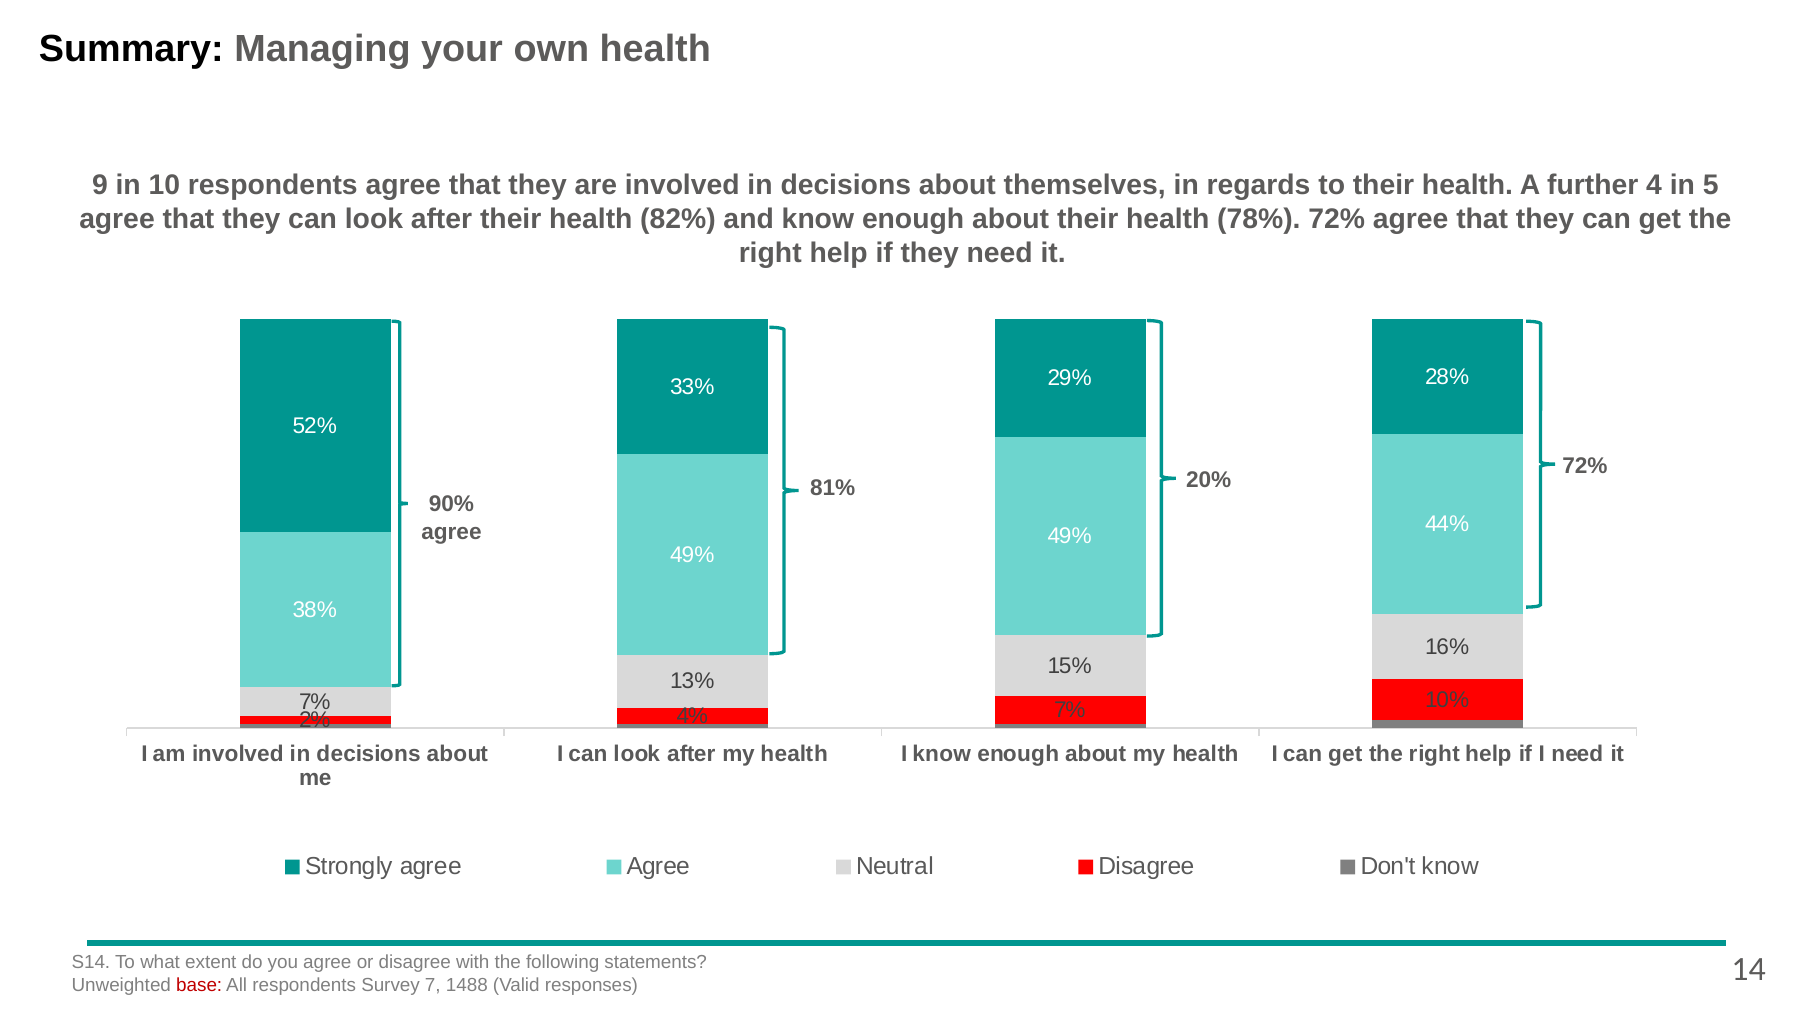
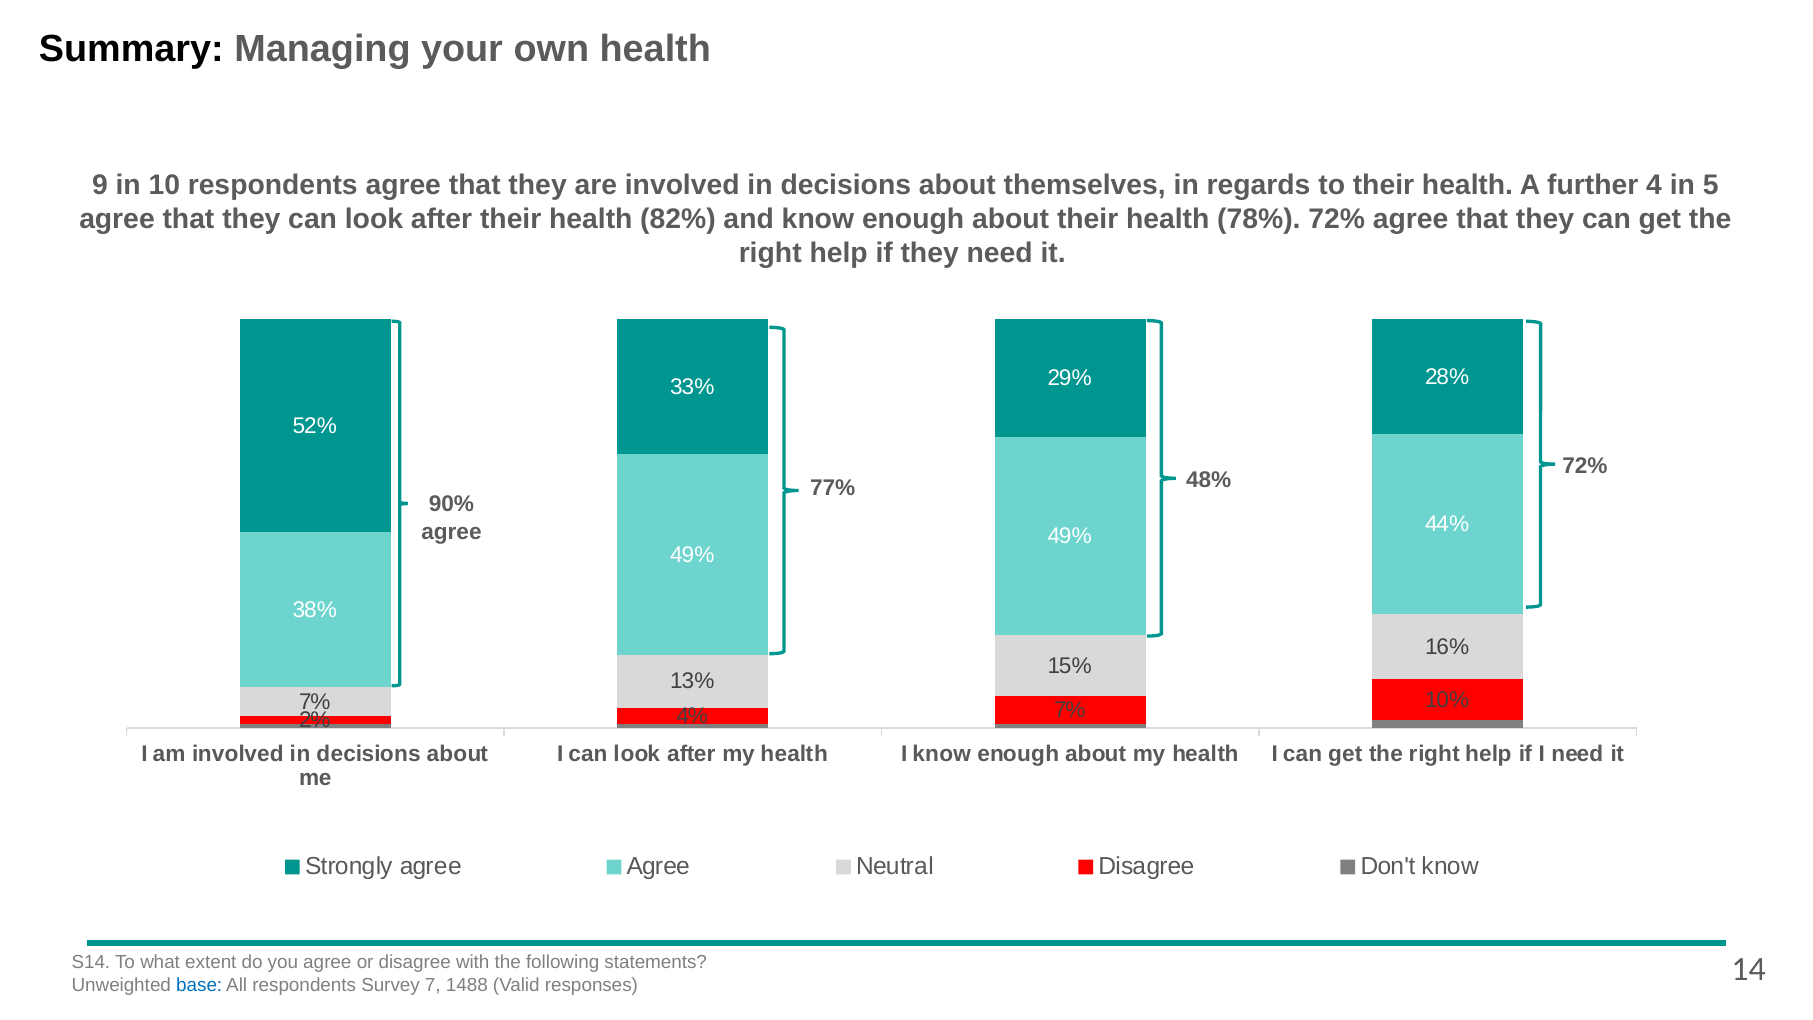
20%: 20% -> 48%
81%: 81% -> 77%
base colour: red -> blue
